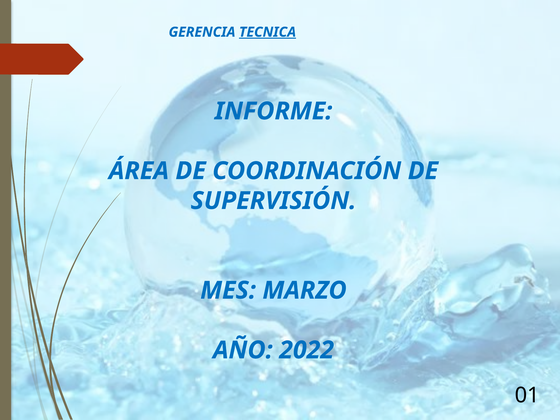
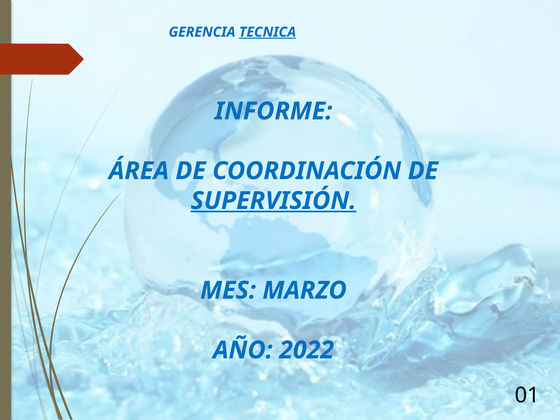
SUPERVISIÓN underline: none -> present
